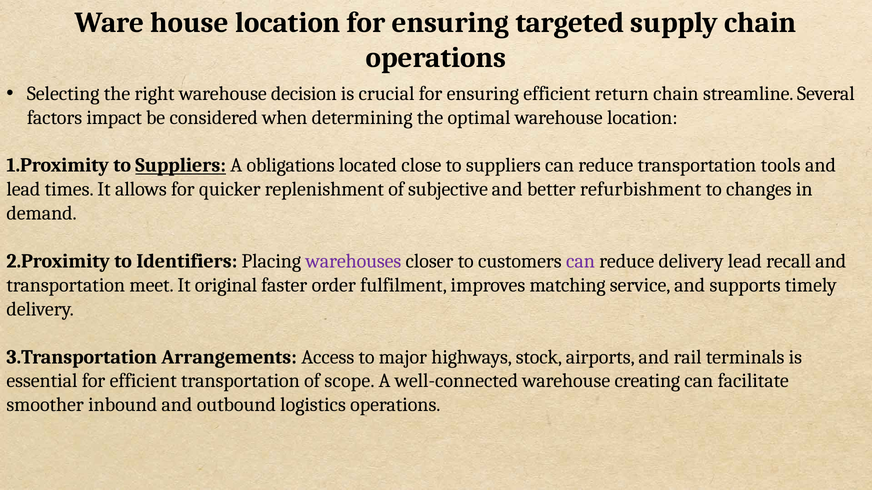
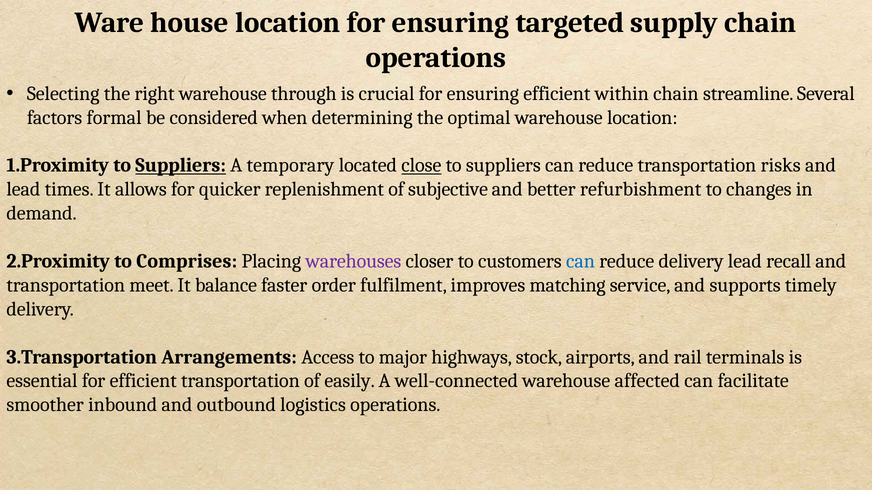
decision: decision -> through
return: return -> within
impact: impact -> formal
obligations: obligations -> temporary
close underline: none -> present
tools: tools -> risks
Identifiers: Identifiers -> Comprises
can at (581, 261) colour: purple -> blue
original: original -> balance
scope: scope -> easily
creating: creating -> affected
